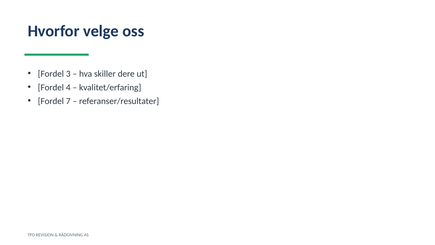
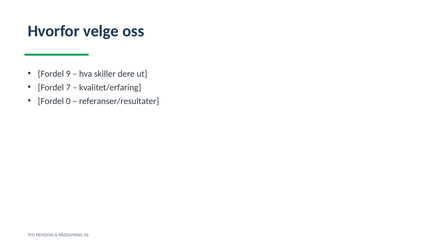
3: 3 -> 9
4: 4 -> 7
7: 7 -> 0
